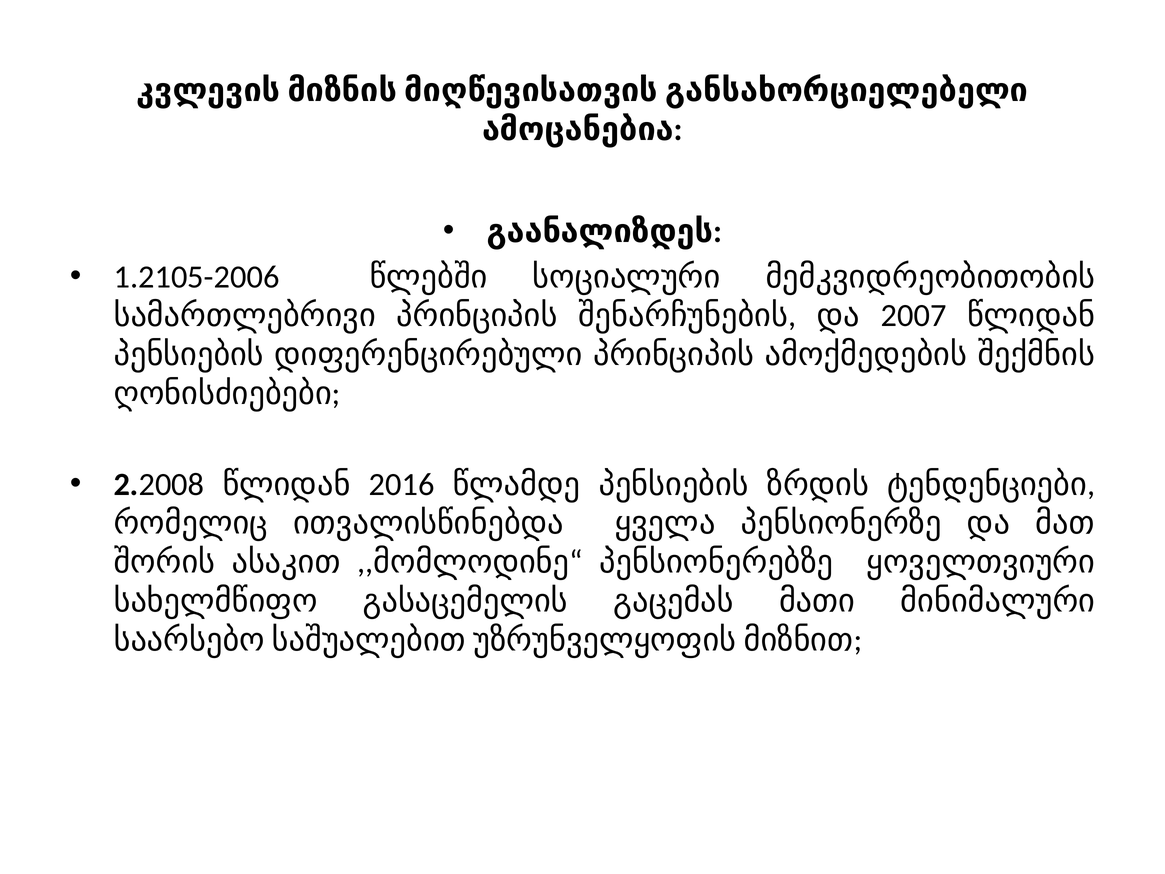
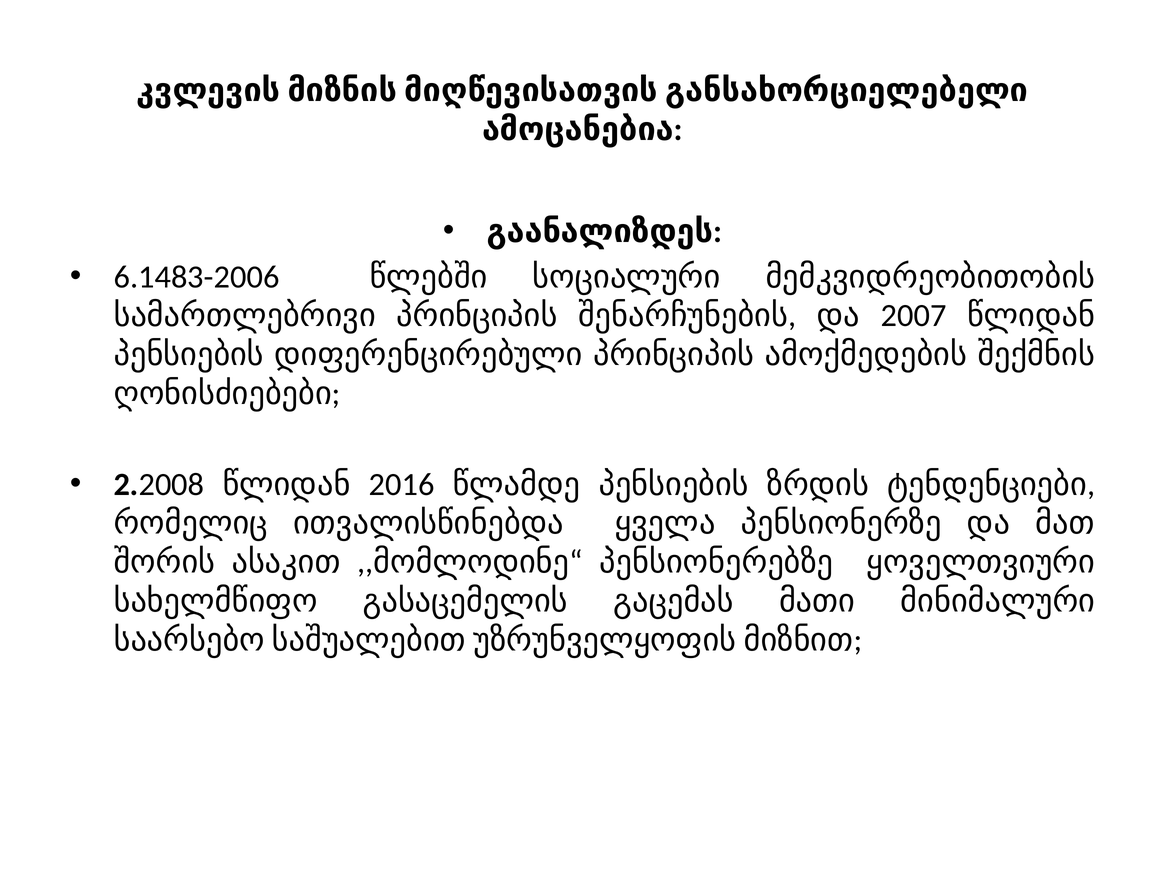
1.2105-2006: 1.2105-2006 -> 6.1483-2006
